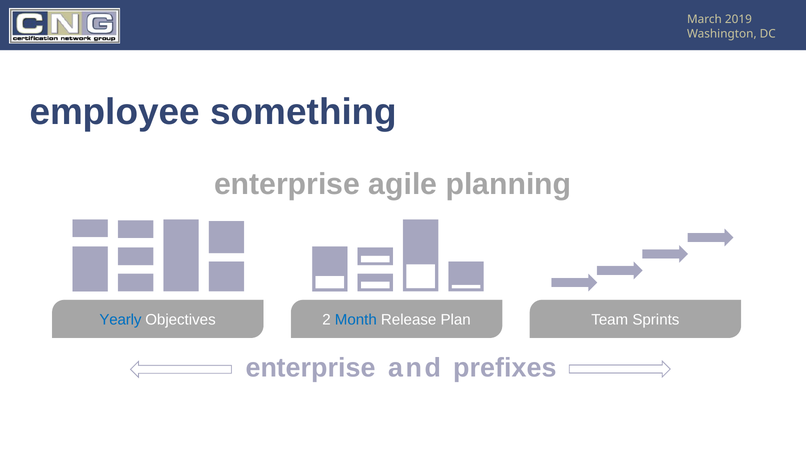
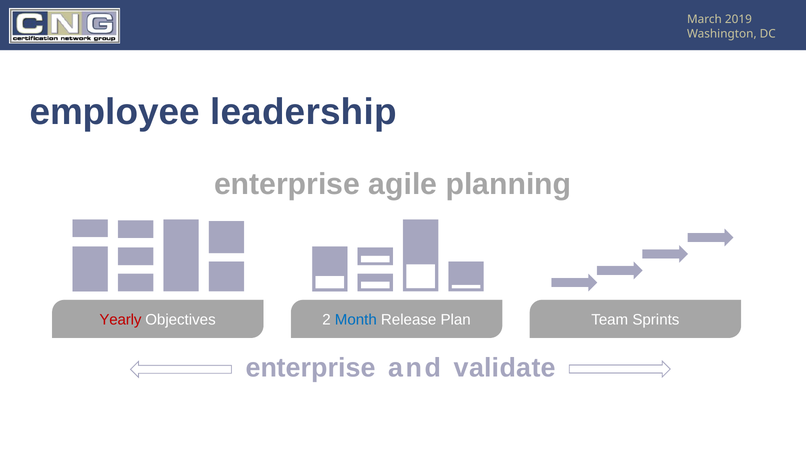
something: something -> leadership
Yearly colour: blue -> red
prefixes: prefixes -> validate
